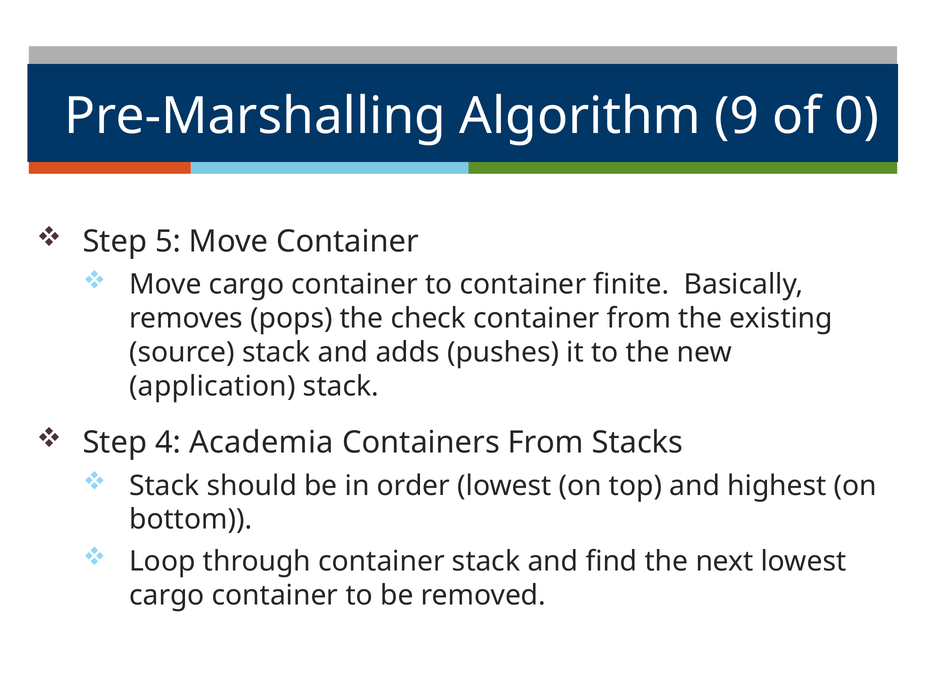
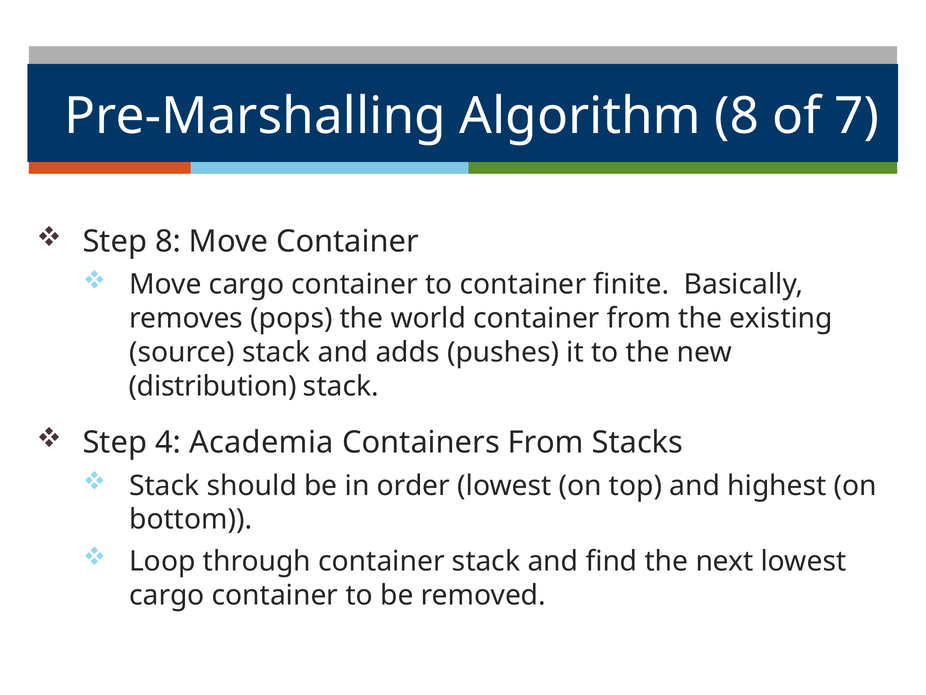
Algorithm 9: 9 -> 8
0: 0 -> 7
Step 5: 5 -> 8
check: check -> world
application: application -> distribution
